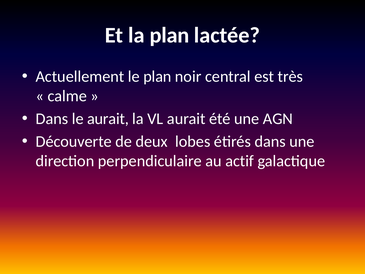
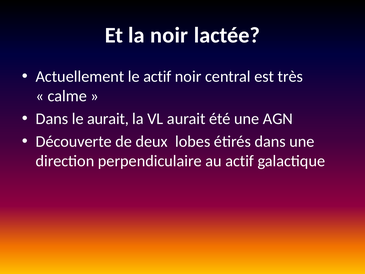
la plan: plan -> noir
le plan: plan -> actif
